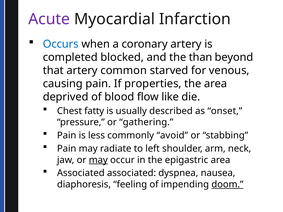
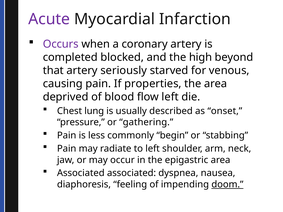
Occurs colour: blue -> purple
than: than -> high
common: common -> seriously
flow like: like -> left
fatty: fatty -> lung
avoid: avoid -> begin
may at (98, 160) underline: present -> none
